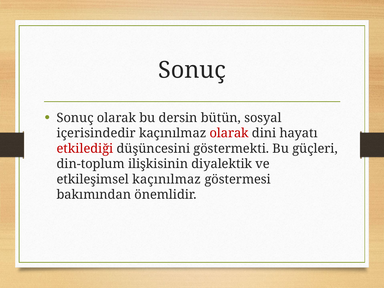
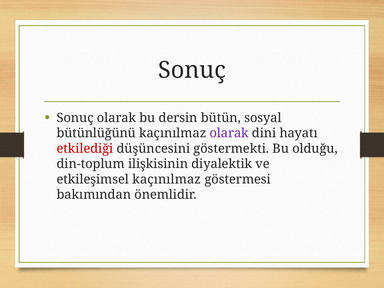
içerisindedir: içerisindedir -> bütünlüğünü
olarak at (229, 133) colour: red -> purple
güçleri: güçleri -> olduğu
